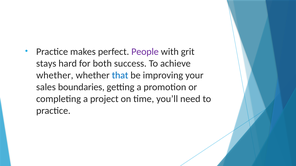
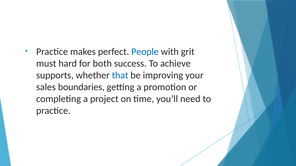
People colour: purple -> blue
stays: stays -> must
whether at (55, 75): whether -> supports
